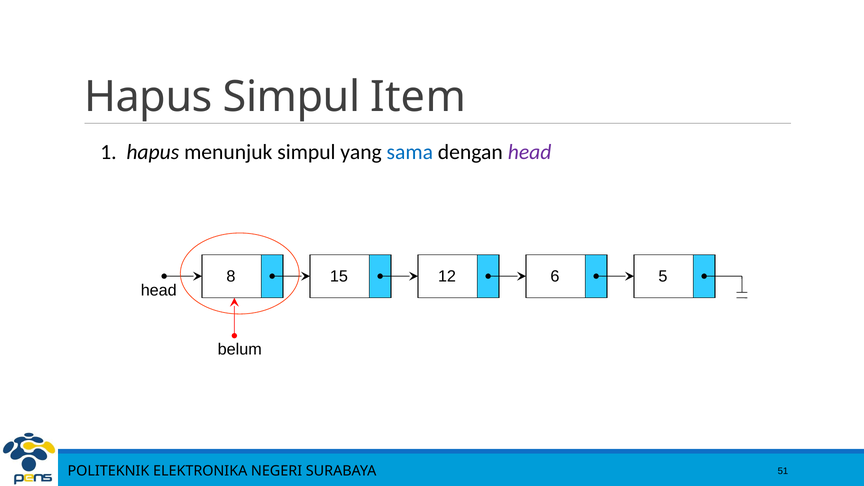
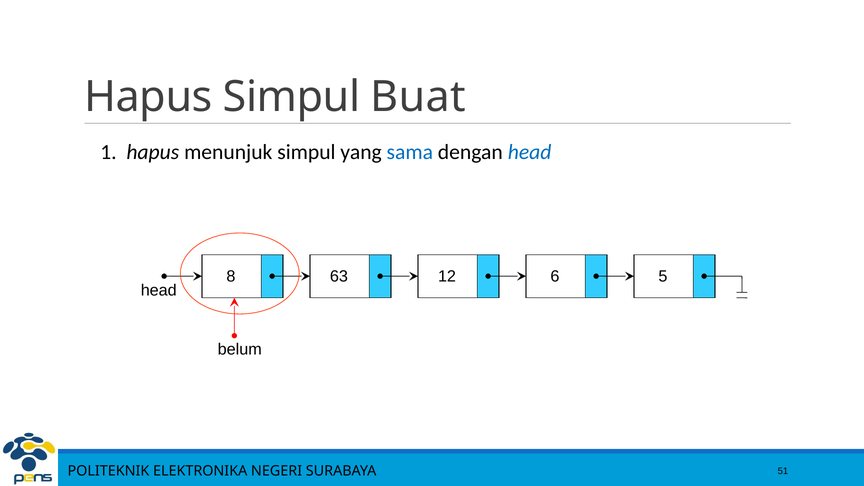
Item: Item -> Buat
head at (530, 152) colour: purple -> blue
15: 15 -> 63
